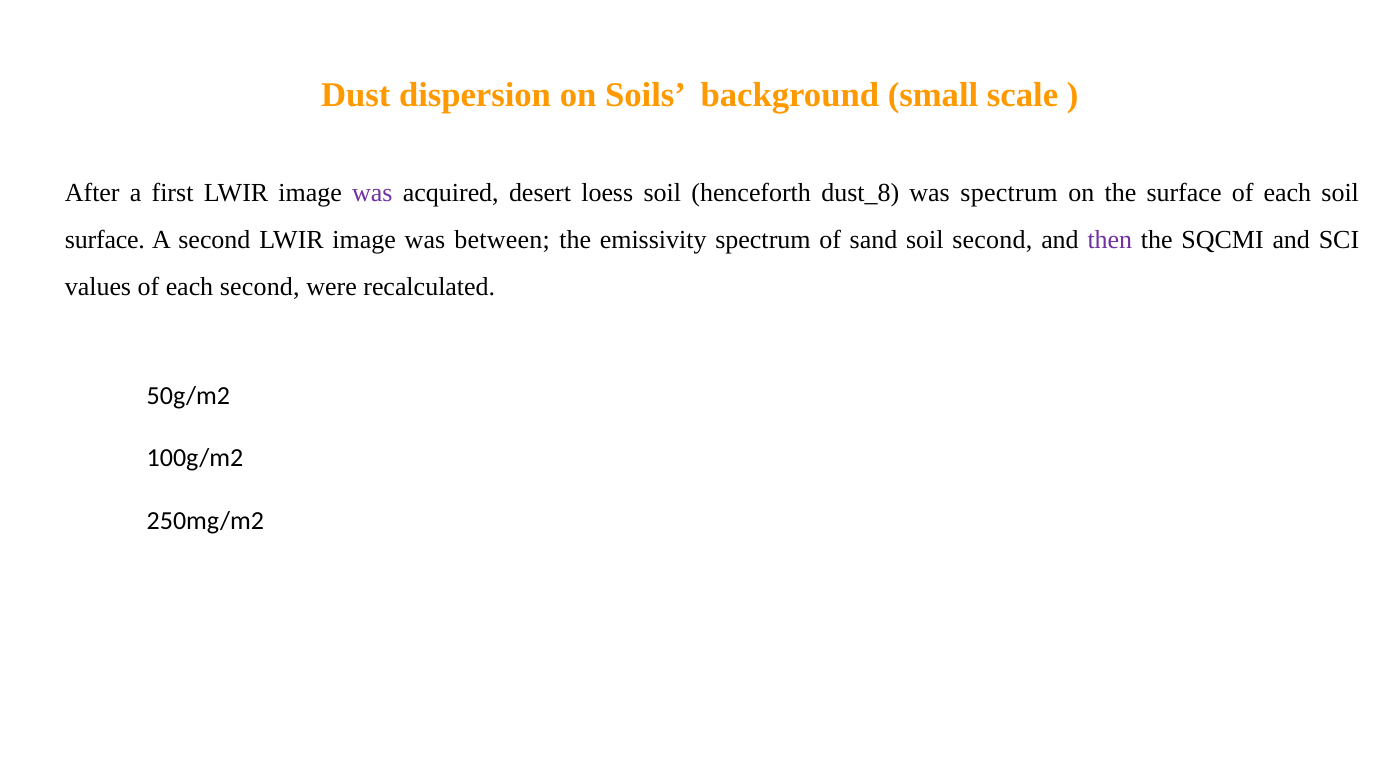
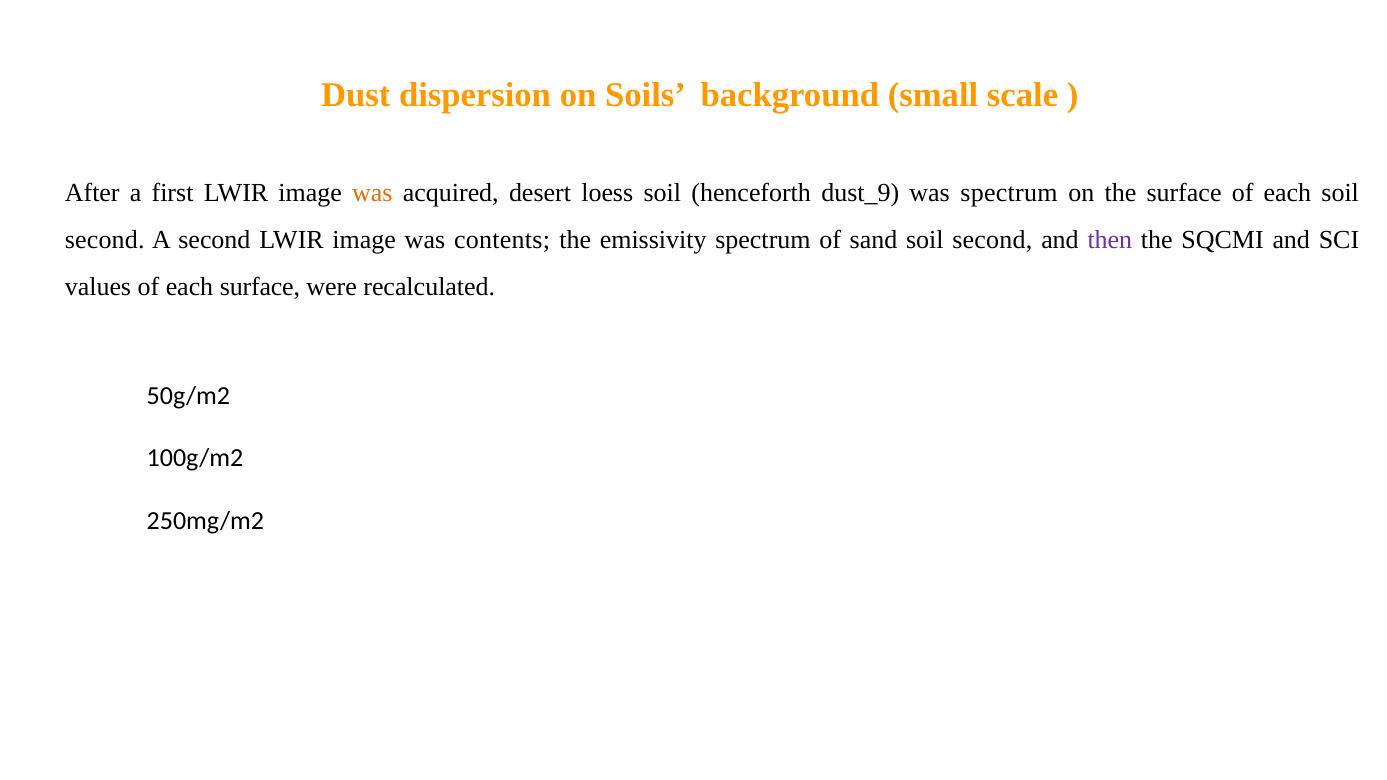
was at (372, 193) colour: purple -> orange
dust_8: dust_8 -> dust_9
surface at (105, 240): surface -> second
between: between -> contents
each second: second -> surface
